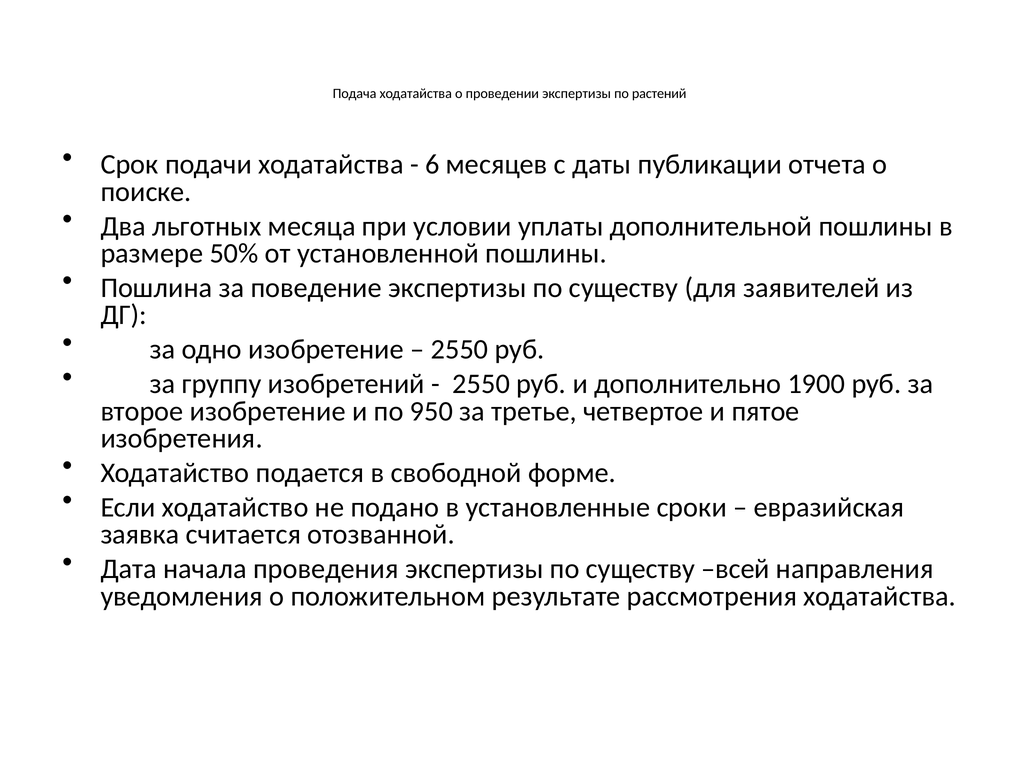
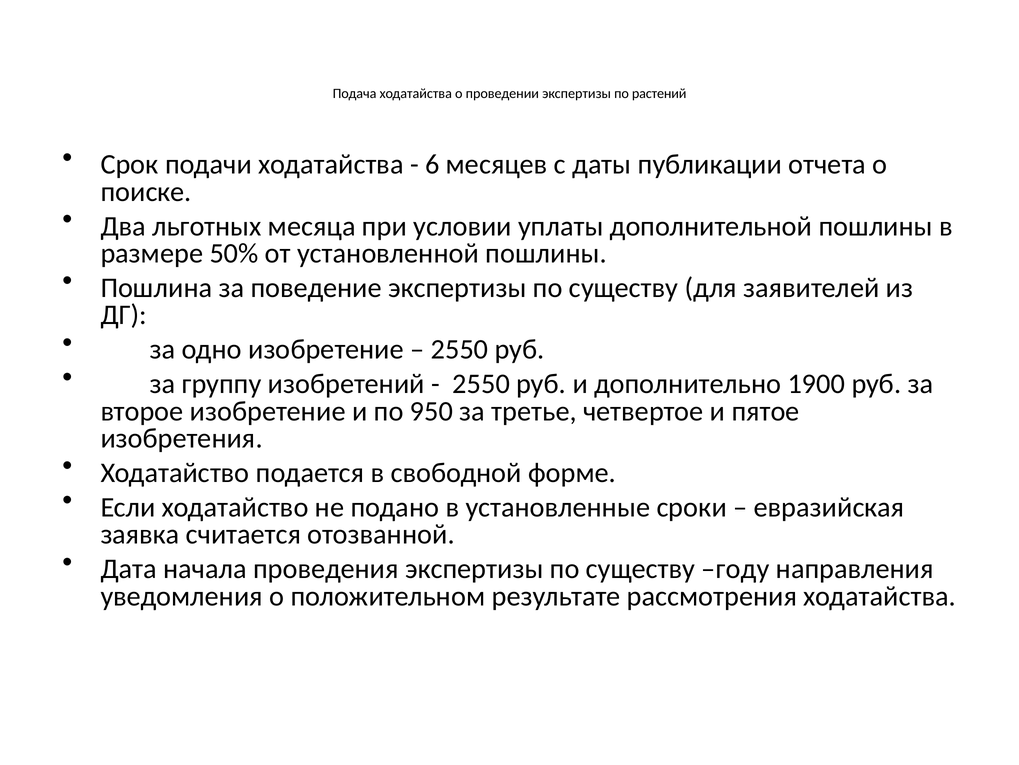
всей: всей -> году
